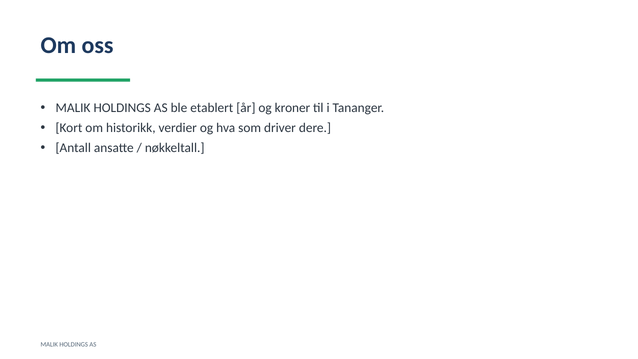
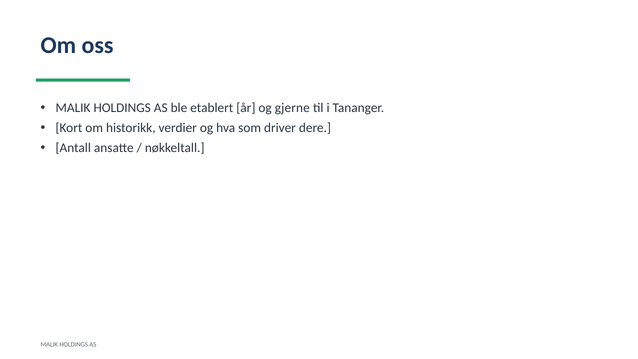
kroner: kroner -> gjerne
